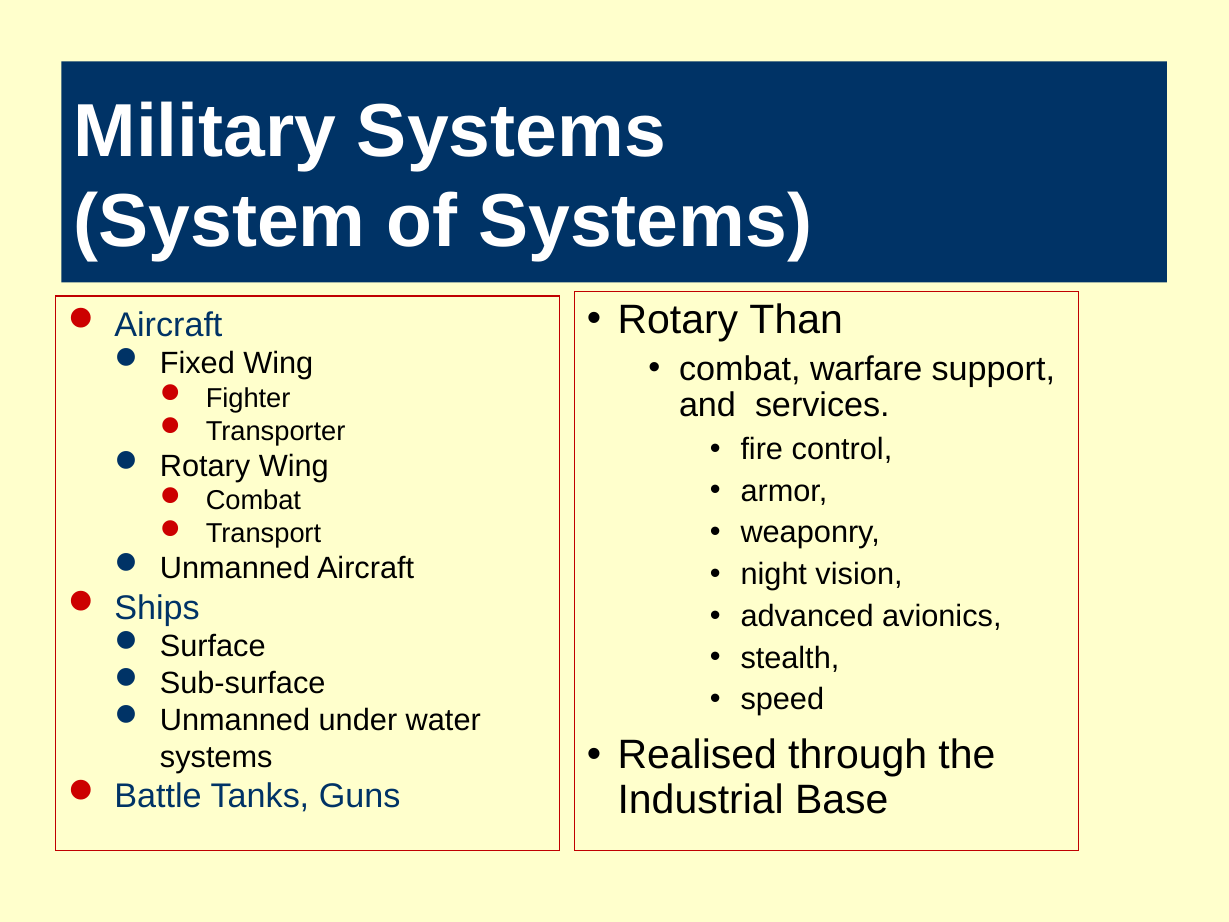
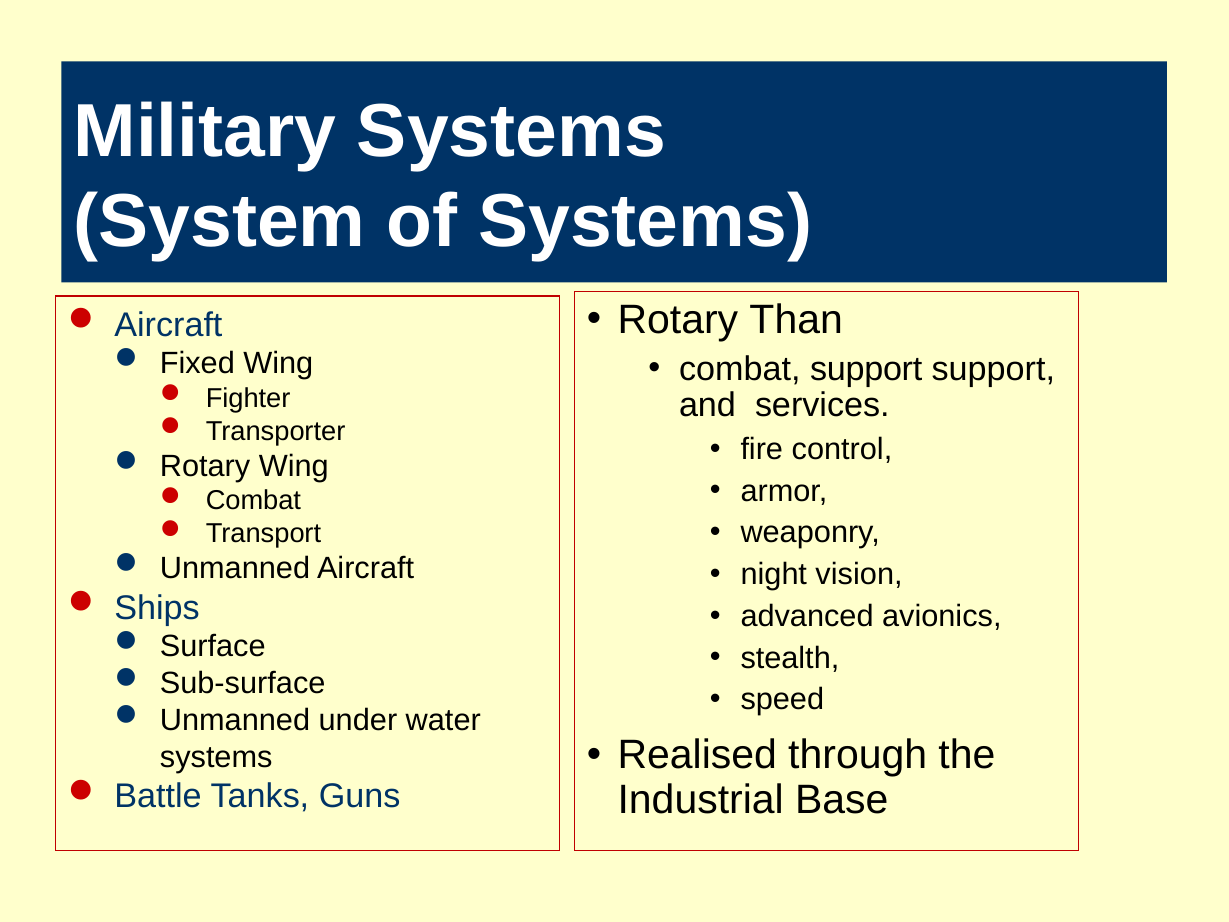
combat warfare: warfare -> support
